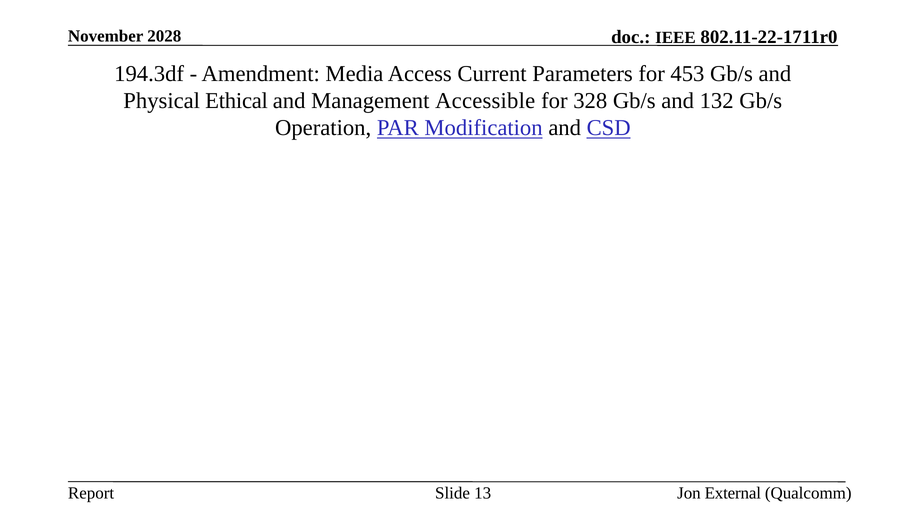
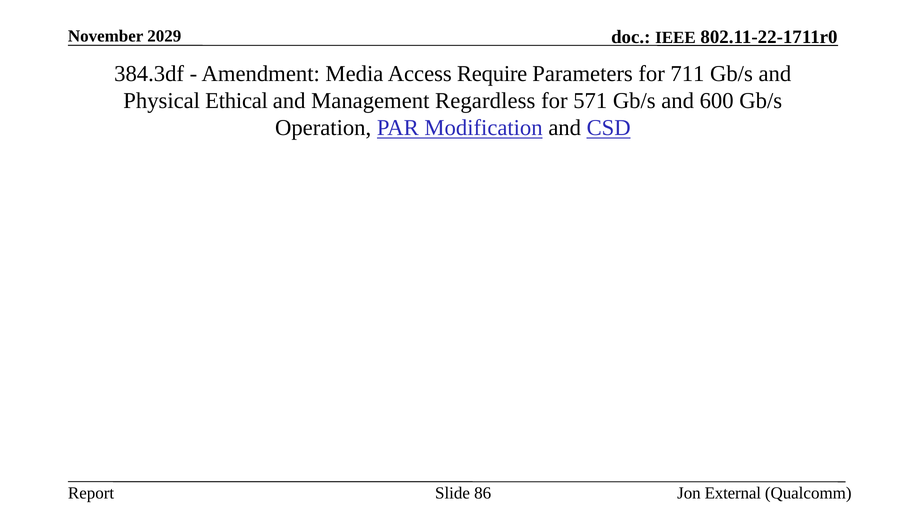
2028: 2028 -> 2029
194.3df: 194.3df -> 384.3df
Current: Current -> Require
453: 453 -> 711
Accessible: Accessible -> Regardless
328: 328 -> 571
132: 132 -> 600
13: 13 -> 86
